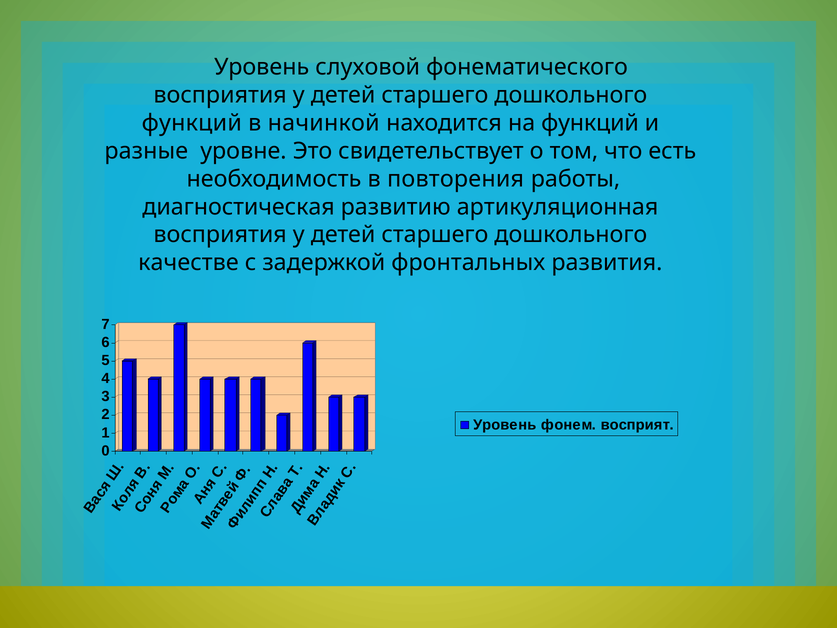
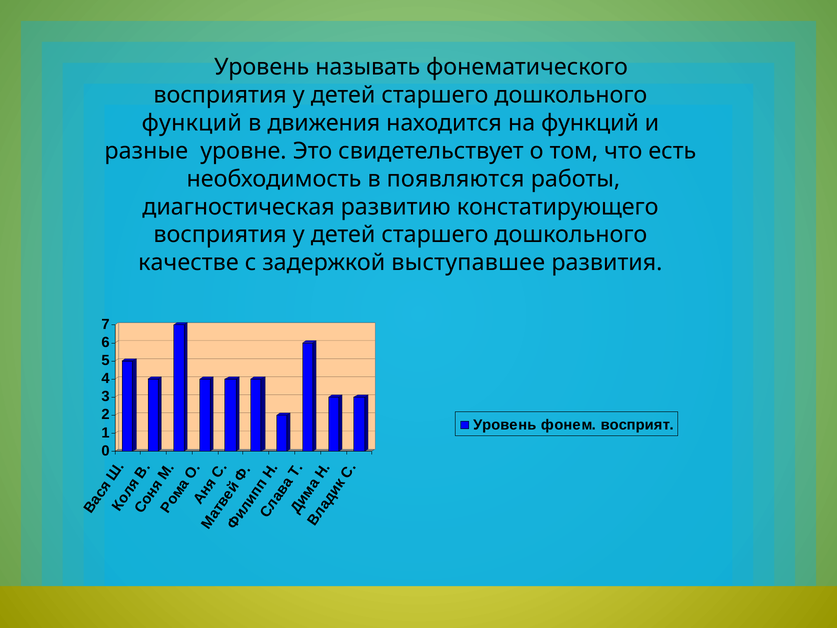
слуховой: слуховой -> называть
начинкой: начинкой -> движения
повторения: повторения -> появляются
артикуляционная: артикуляционная -> констатирующего
фронтальных: фронтальных -> выступавшее
